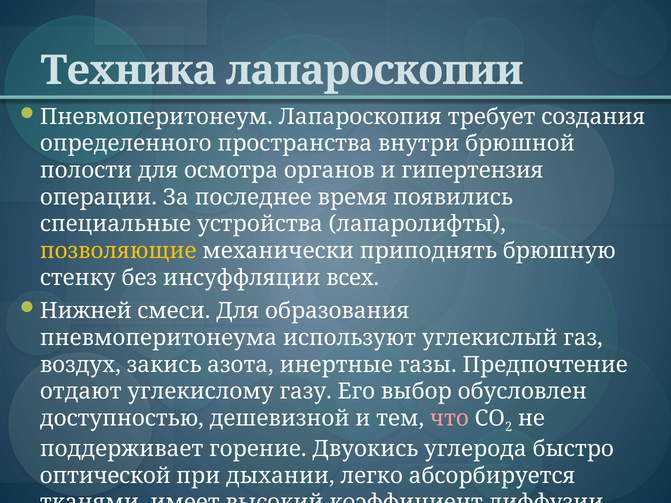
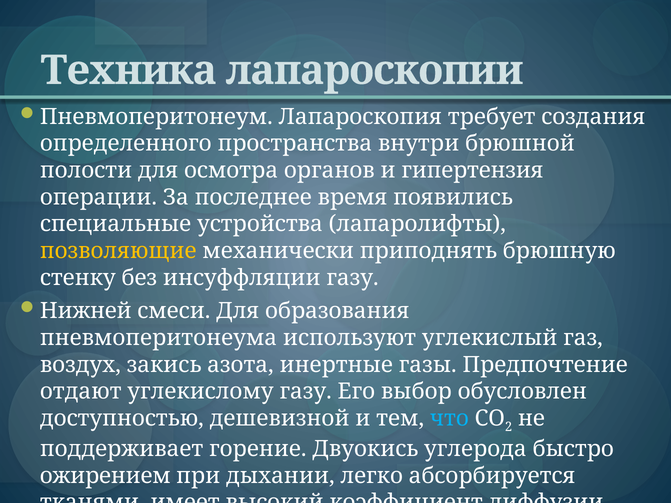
инсуффляции всех: всех -> газу
что at (449, 418) colour: pink -> light blue
оптической: оптической -> ожирением
